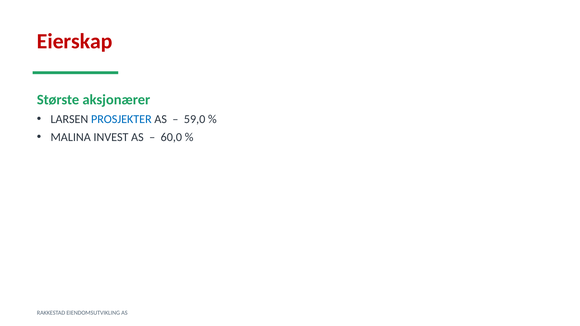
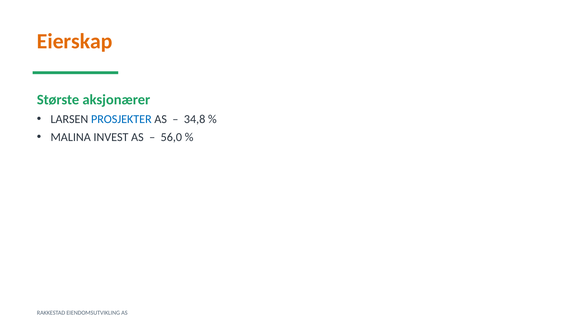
Eierskap colour: red -> orange
59,0: 59,0 -> 34,8
60,0: 60,0 -> 56,0
